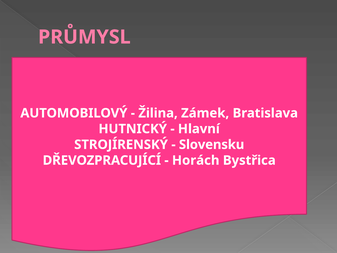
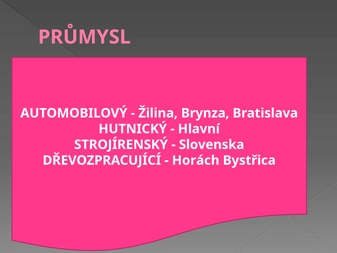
Zámek: Zámek -> Brynza
Slovensku: Slovensku -> Slovenska
